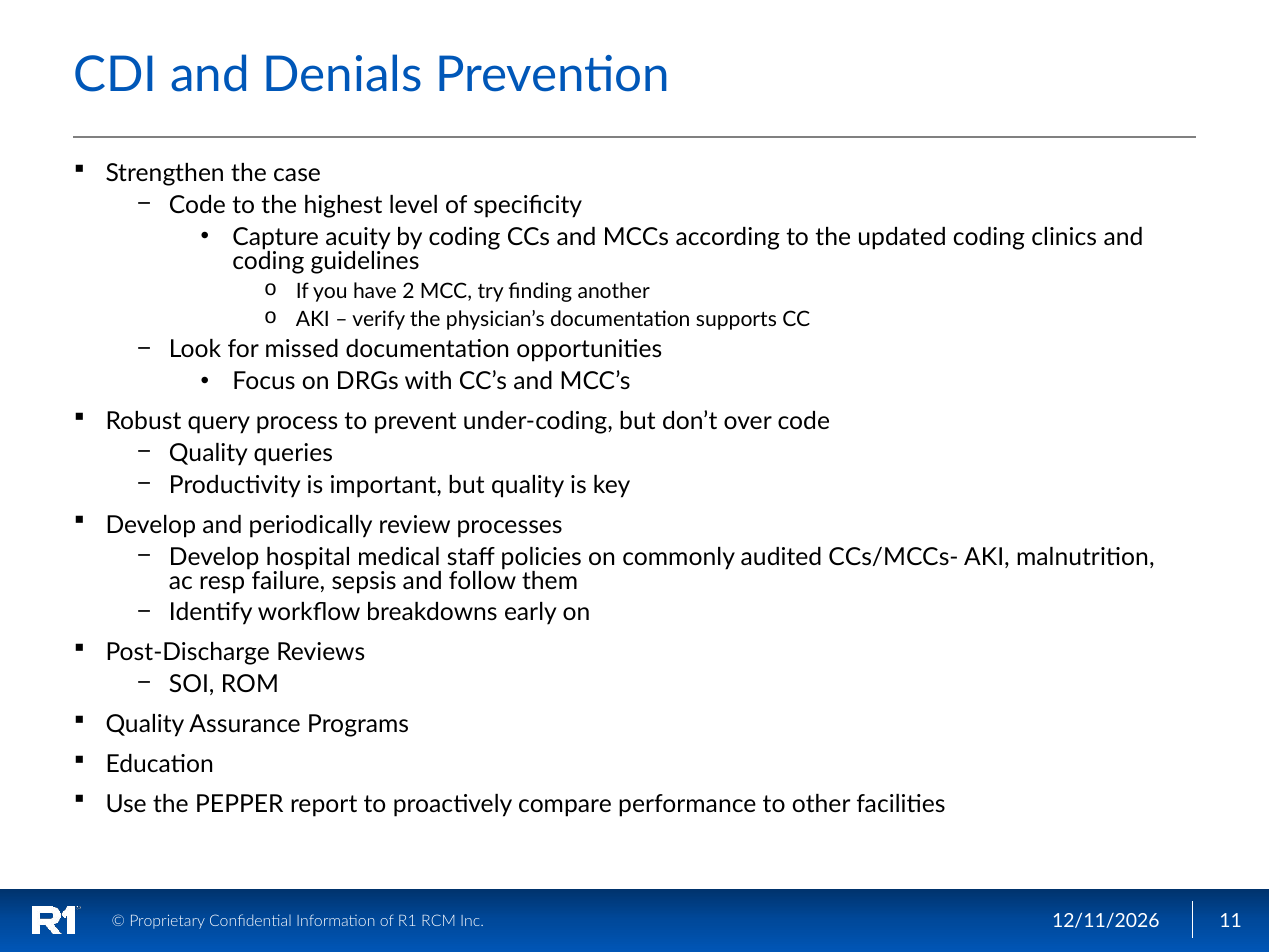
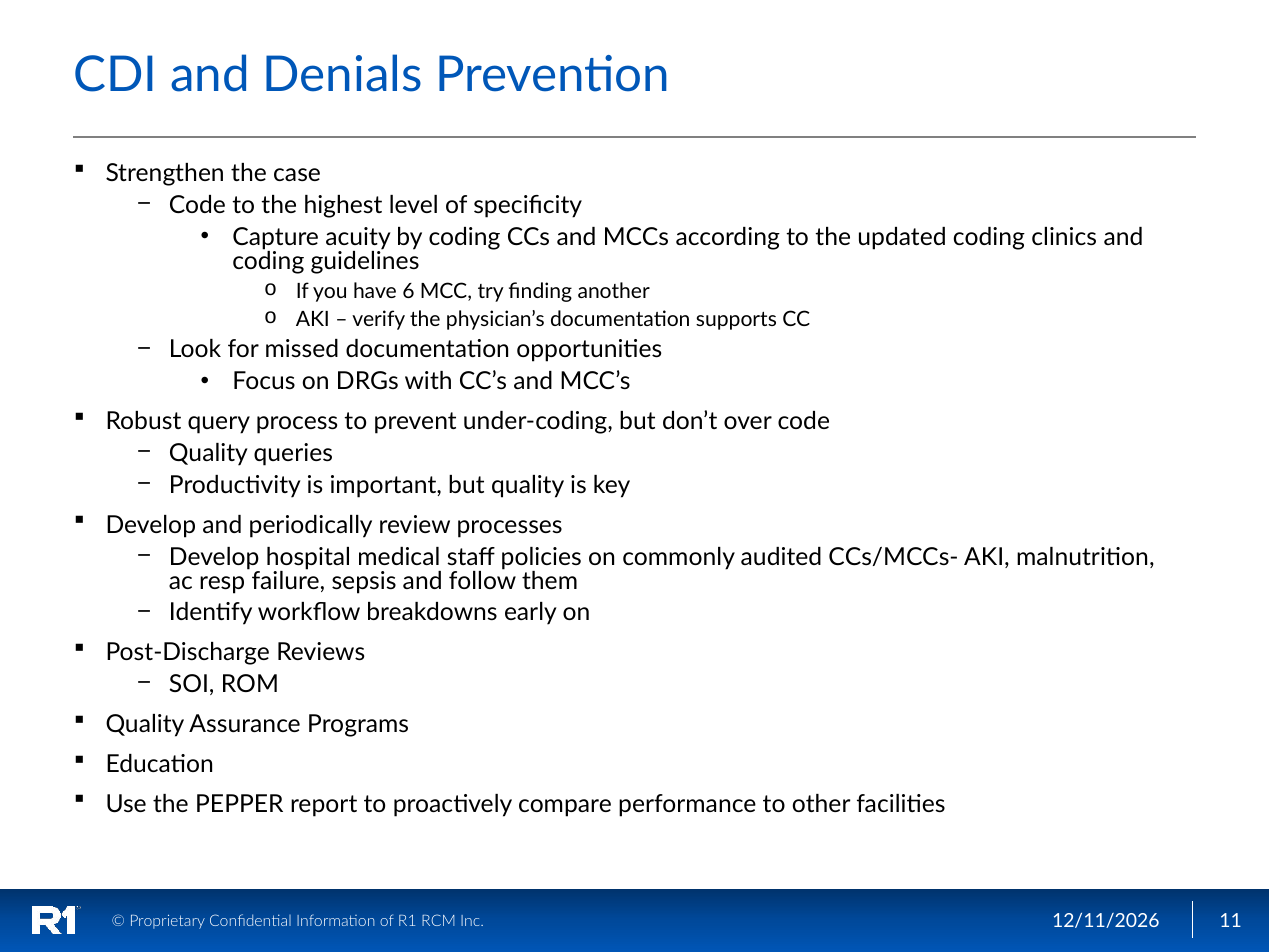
2: 2 -> 6
